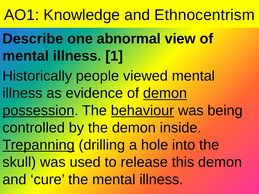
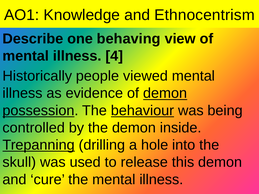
abnormal: abnormal -> behaving
1: 1 -> 4
